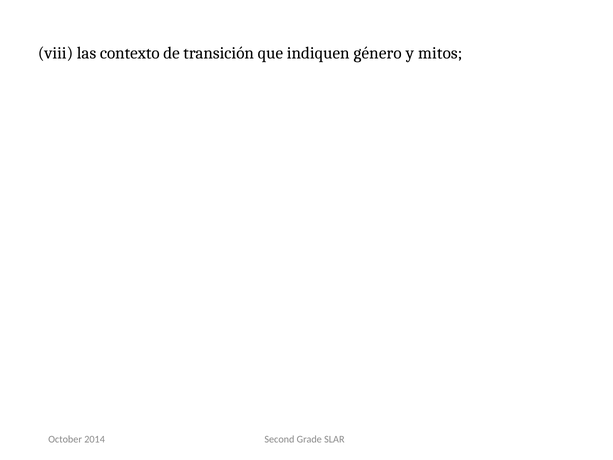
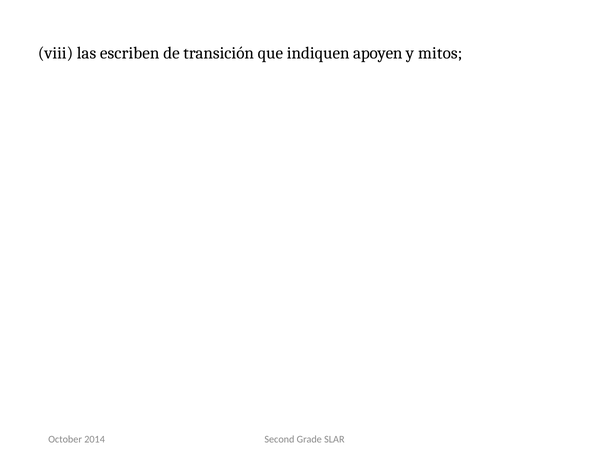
contexto: contexto -> escriben
género: género -> apoyen
